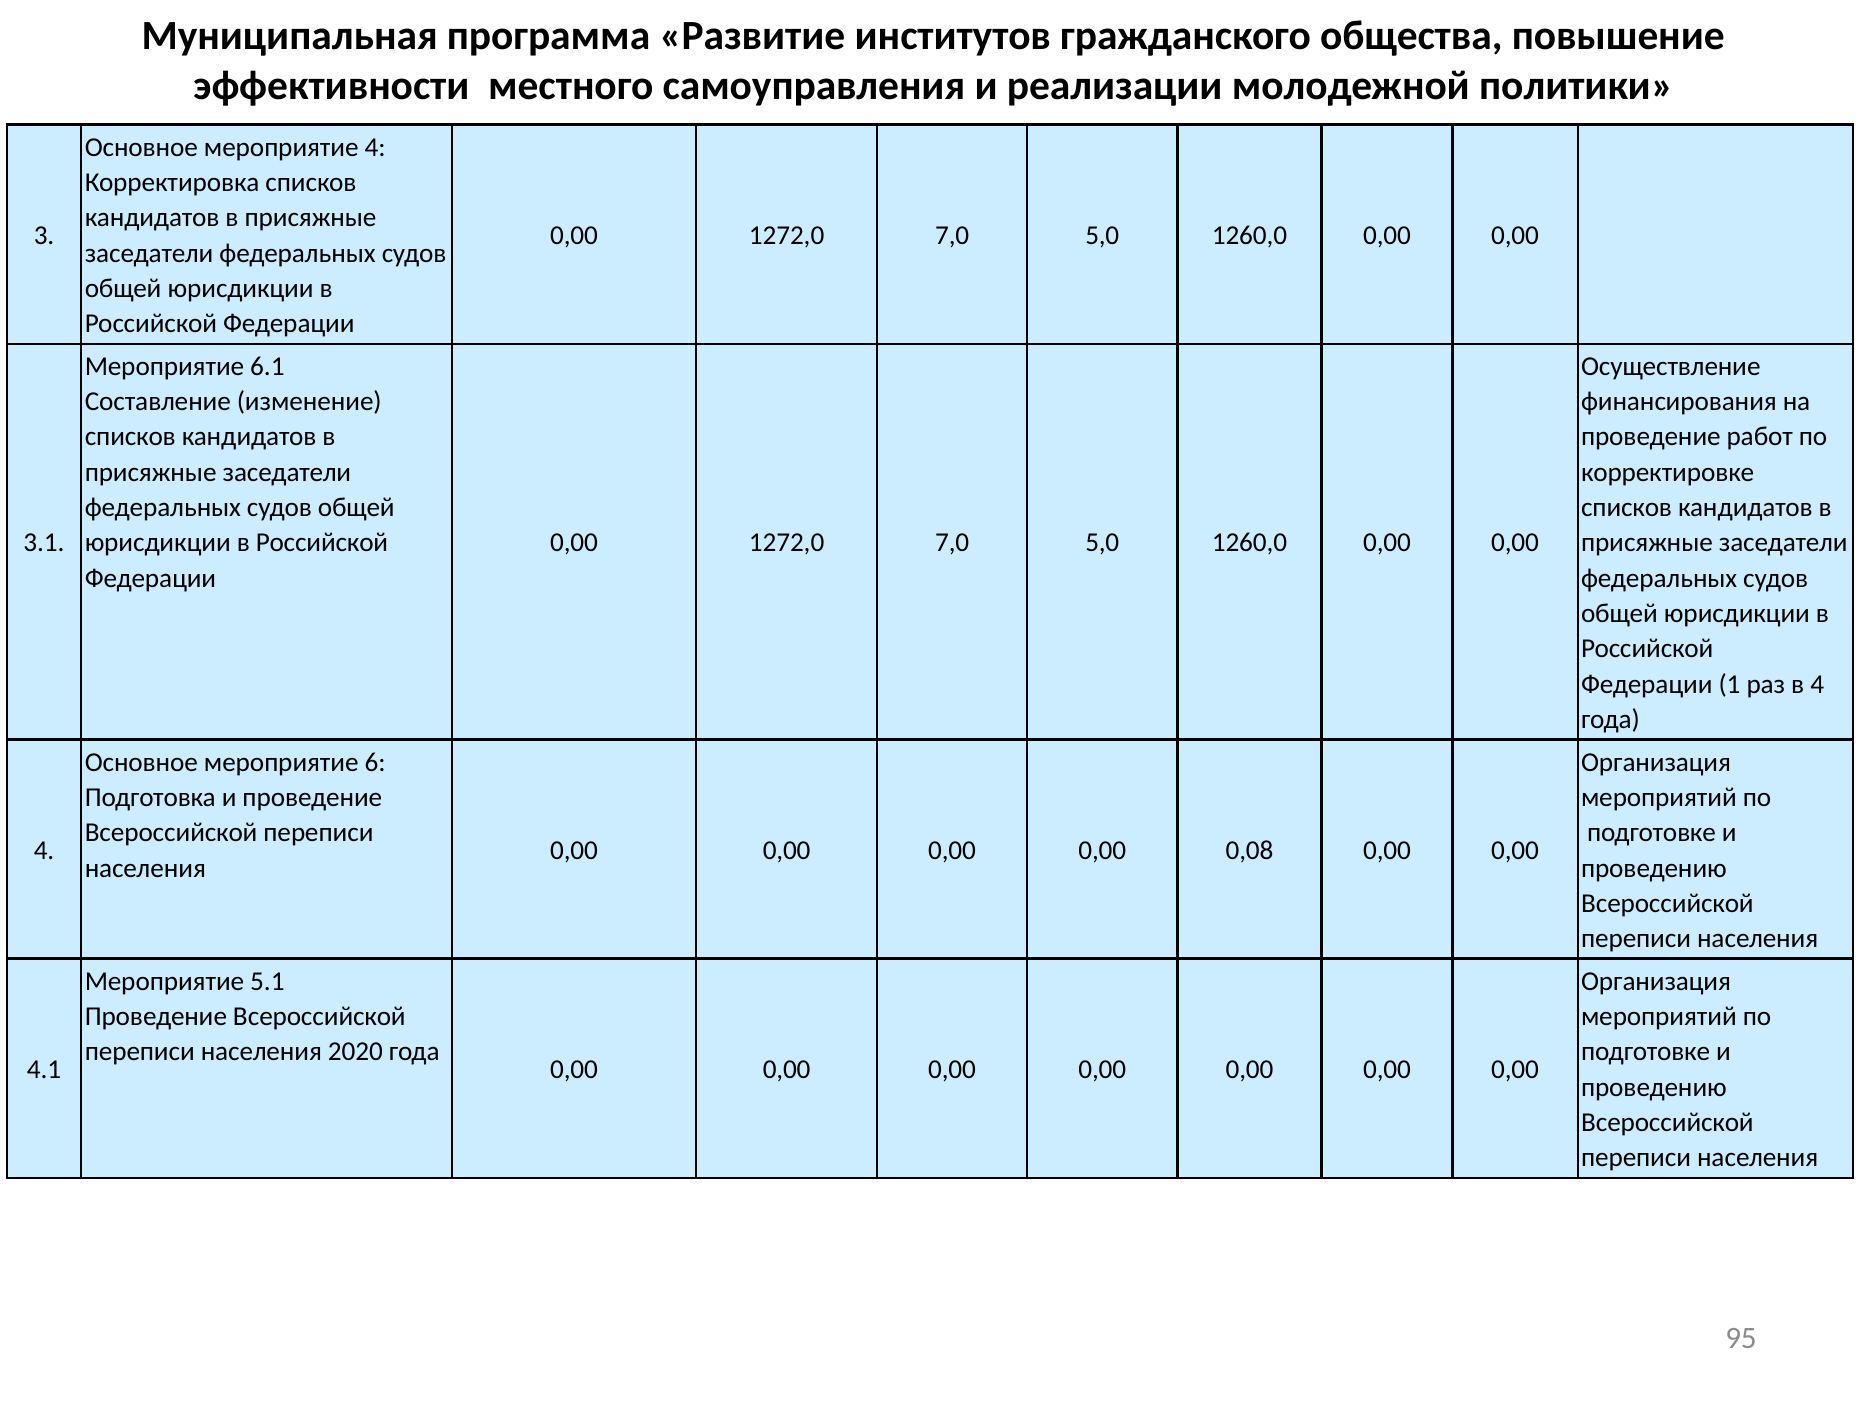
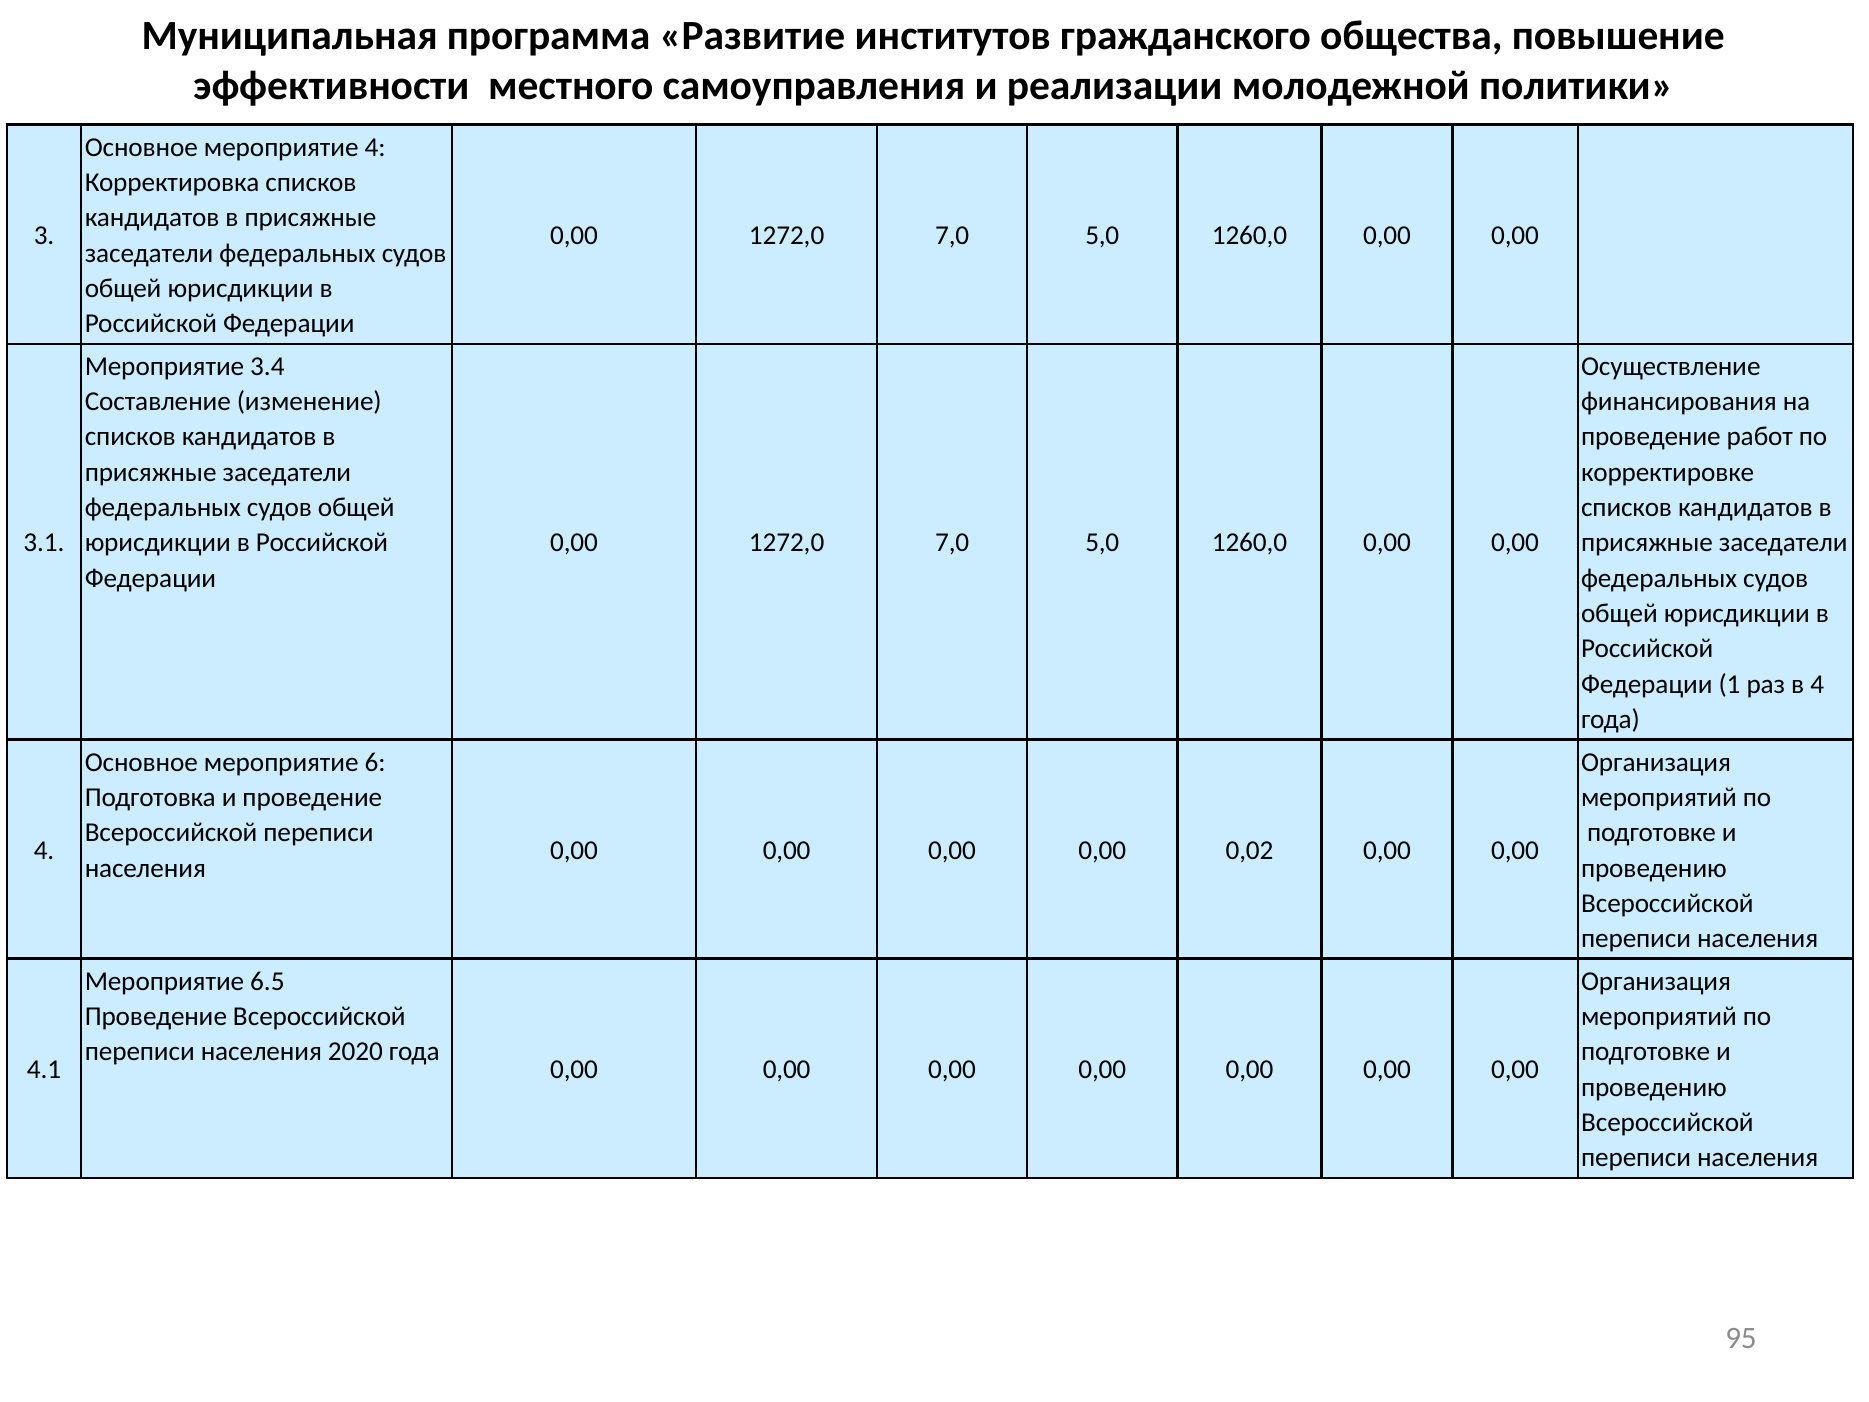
6.1: 6.1 -> 3.4
0,08: 0,08 -> 0,02
5.1: 5.1 -> 6.5
